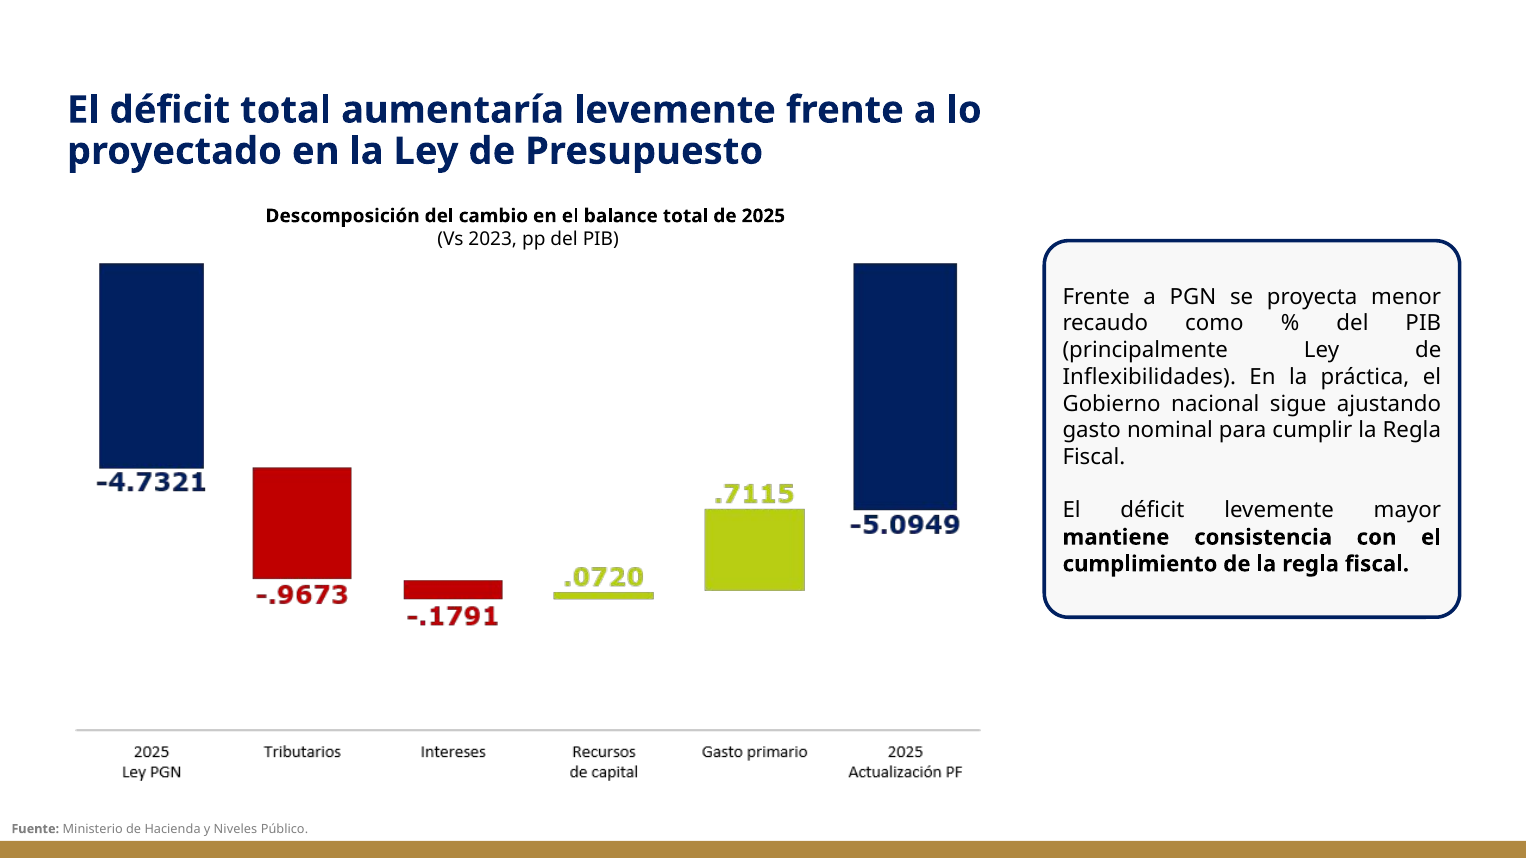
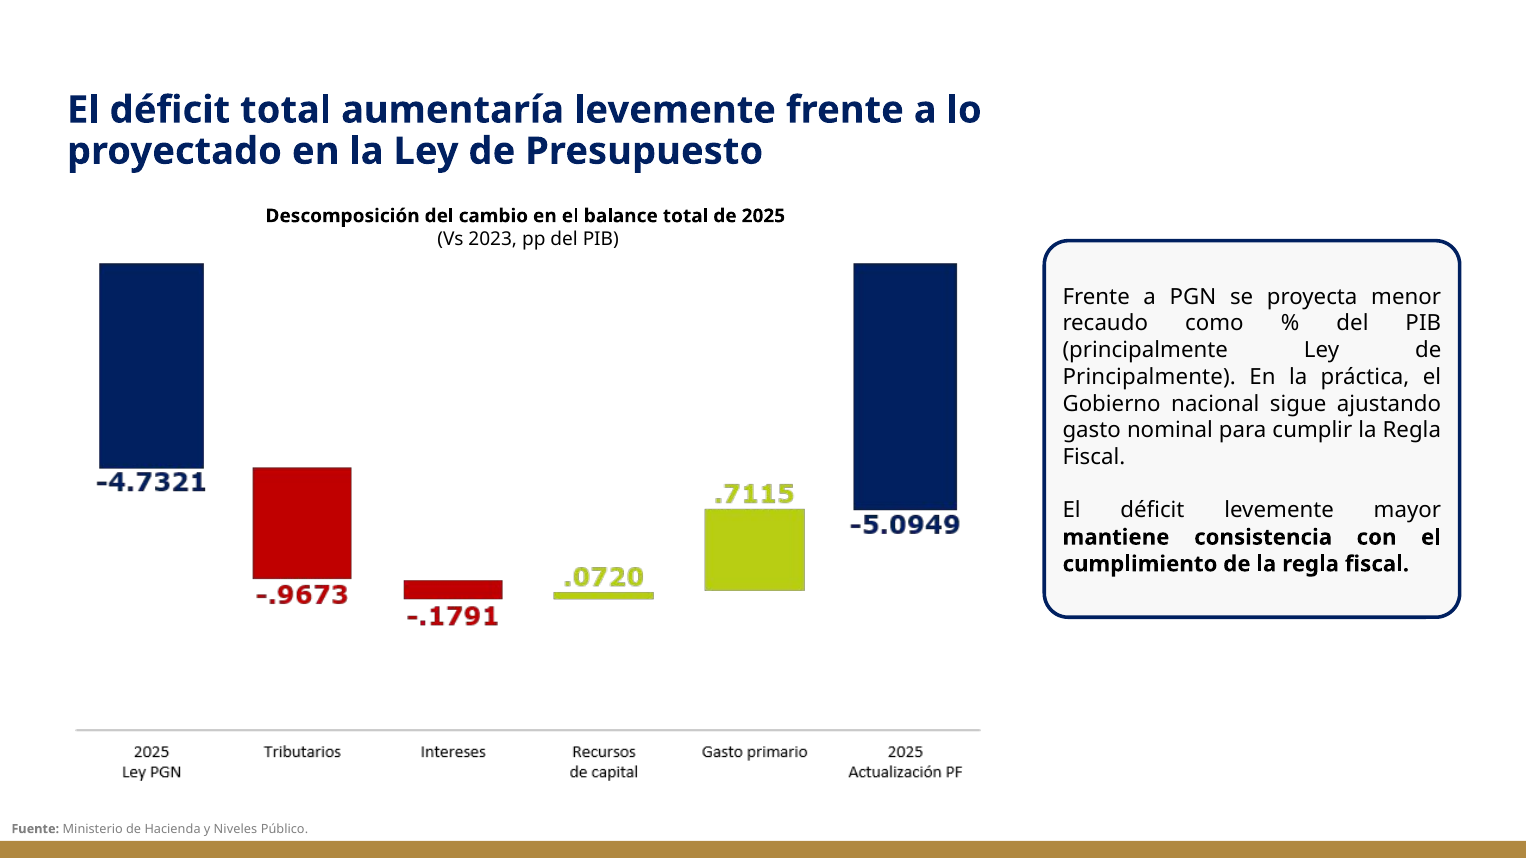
Inflexibilidades at (1149, 377): Inflexibilidades -> Principalmente
